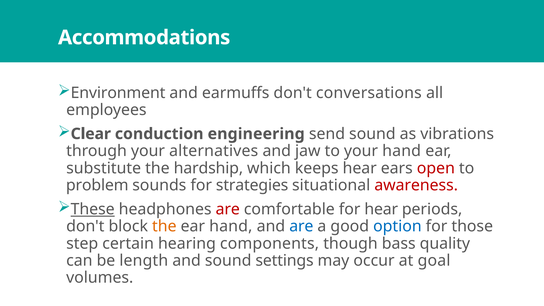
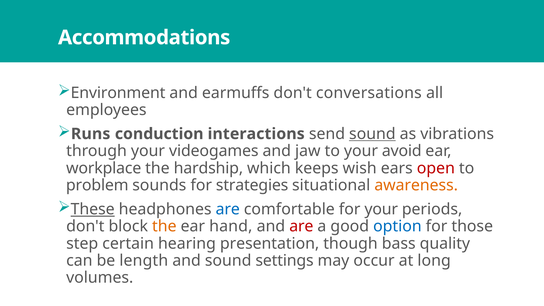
Clear: Clear -> Runs
engineering: engineering -> interactions
sound at (372, 134) underline: none -> present
alternatives: alternatives -> videogames
your hand: hand -> avoid
substitute: substitute -> workplace
keeps hear: hear -> wish
awareness colour: red -> orange
are at (228, 209) colour: red -> blue
for hear: hear -> your
are at (301, 226) colour: blue -> red
components: components -> presentation
goal: goal -> long
